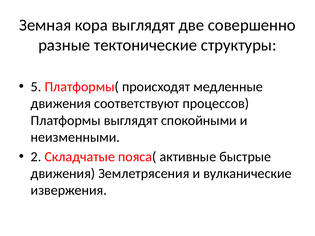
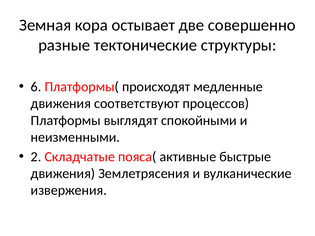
кора выглядят: выглядят -> остывает
5: 5 -> 6
